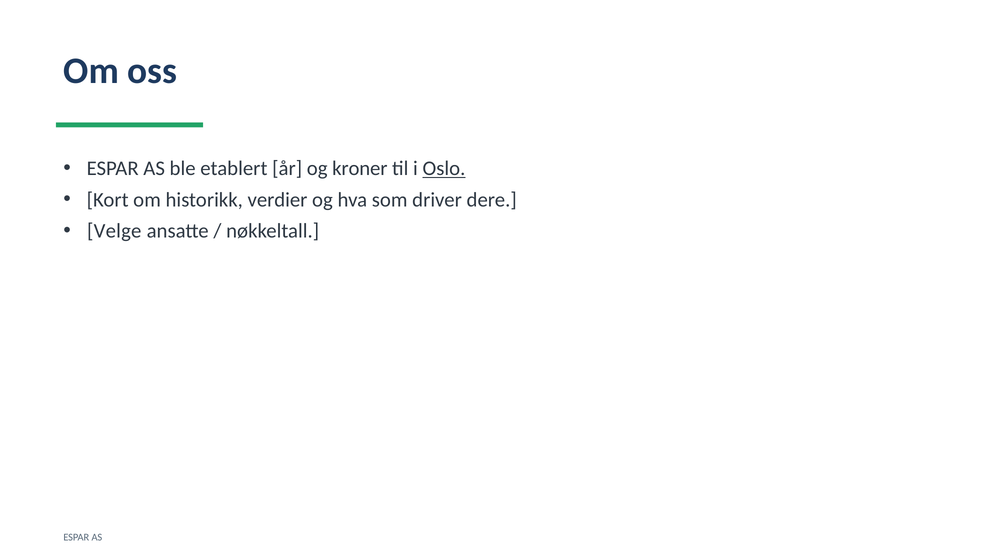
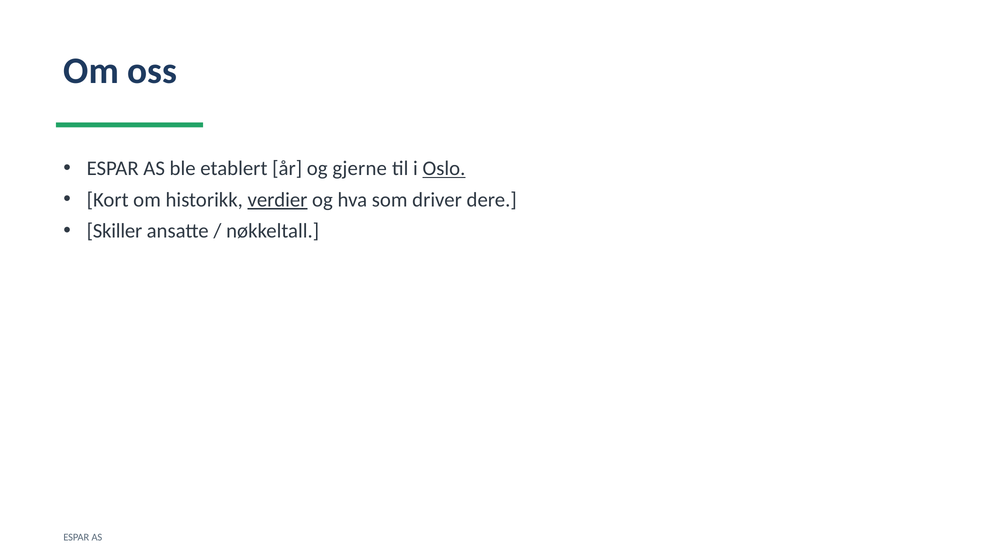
kroner: kroner -> gjerne
verdier underline: none -> present
Velge: Velge -> Skiller
